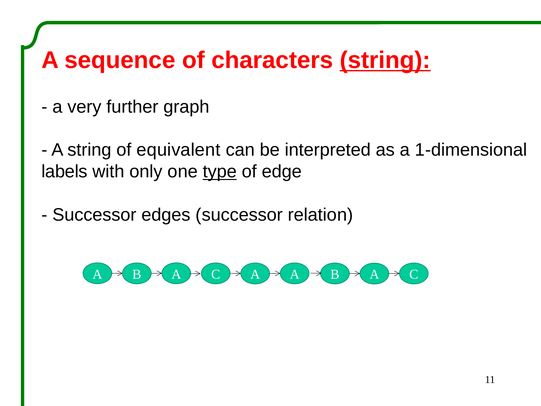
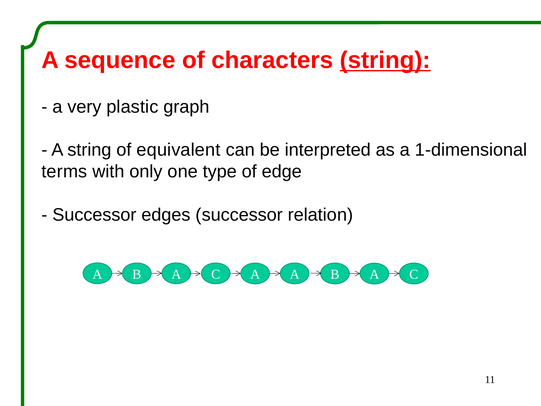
further: further -> plastic
labels: labels -> terms
type underline: present -> none
